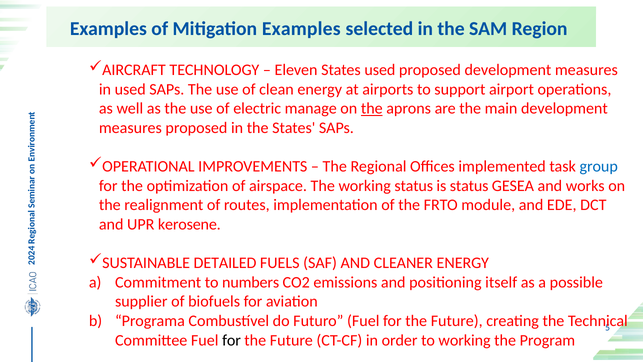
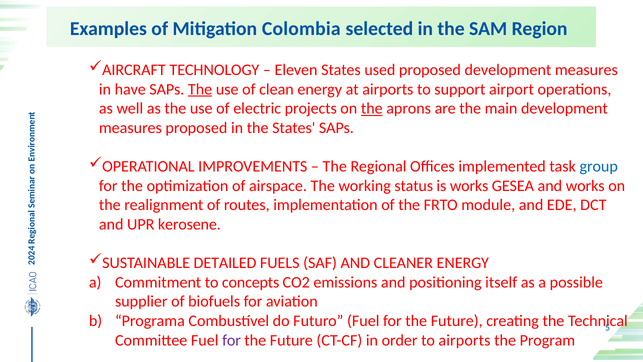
Mitigation Examples: Examples -> Colombia
in used: used -> have
The at (200, 89) underline: none -> present
manage: manage -> projects
is status: status -> works
numbers: numbers -> concepts
for at (231, 340) colour: black -> purple
to working: working -> airports
